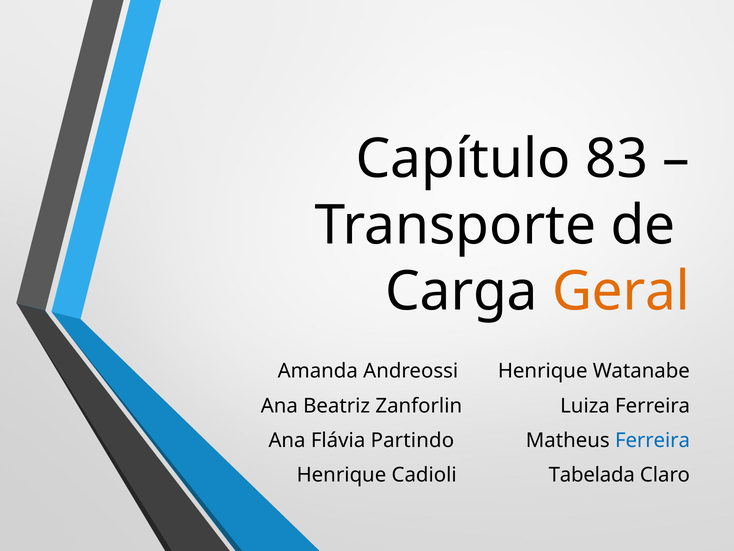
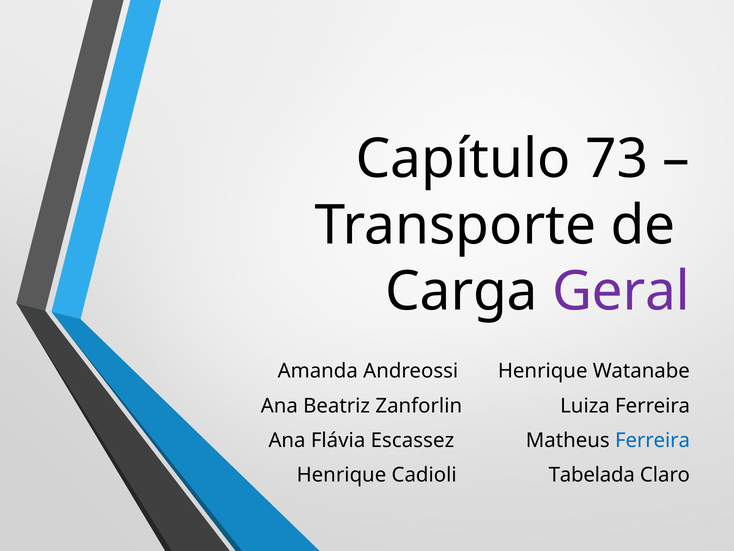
83: 83 -> 73
Geral colour: orange -> purple
Partindo: Partindo -> Escassez
